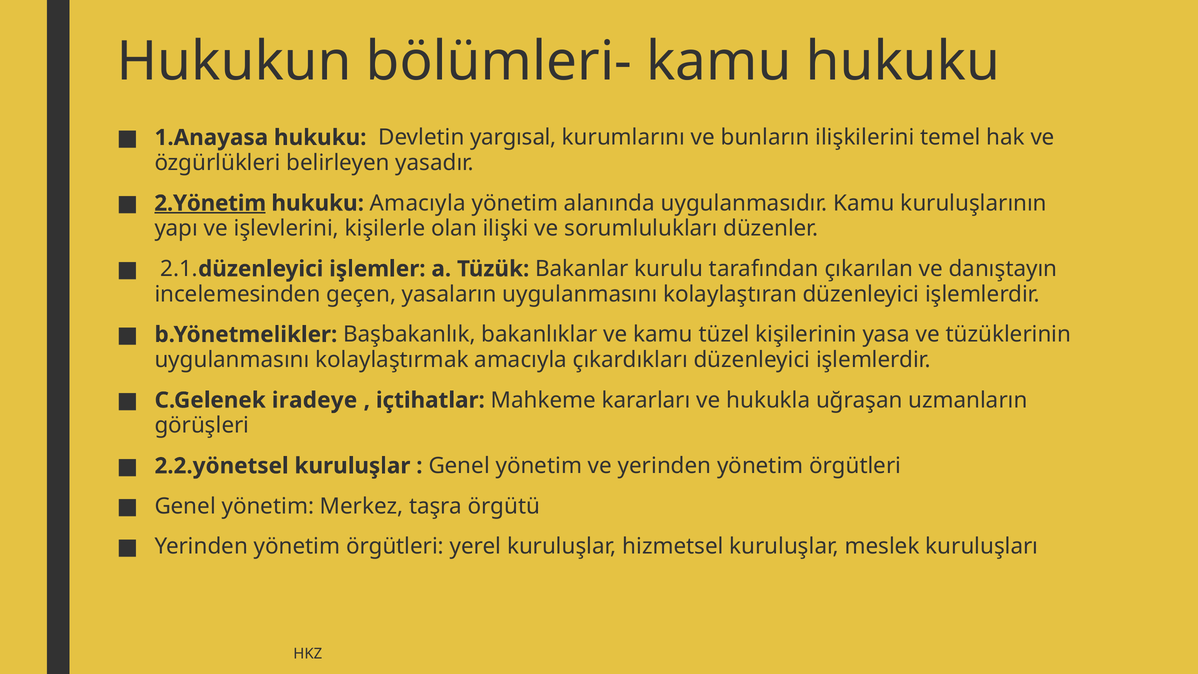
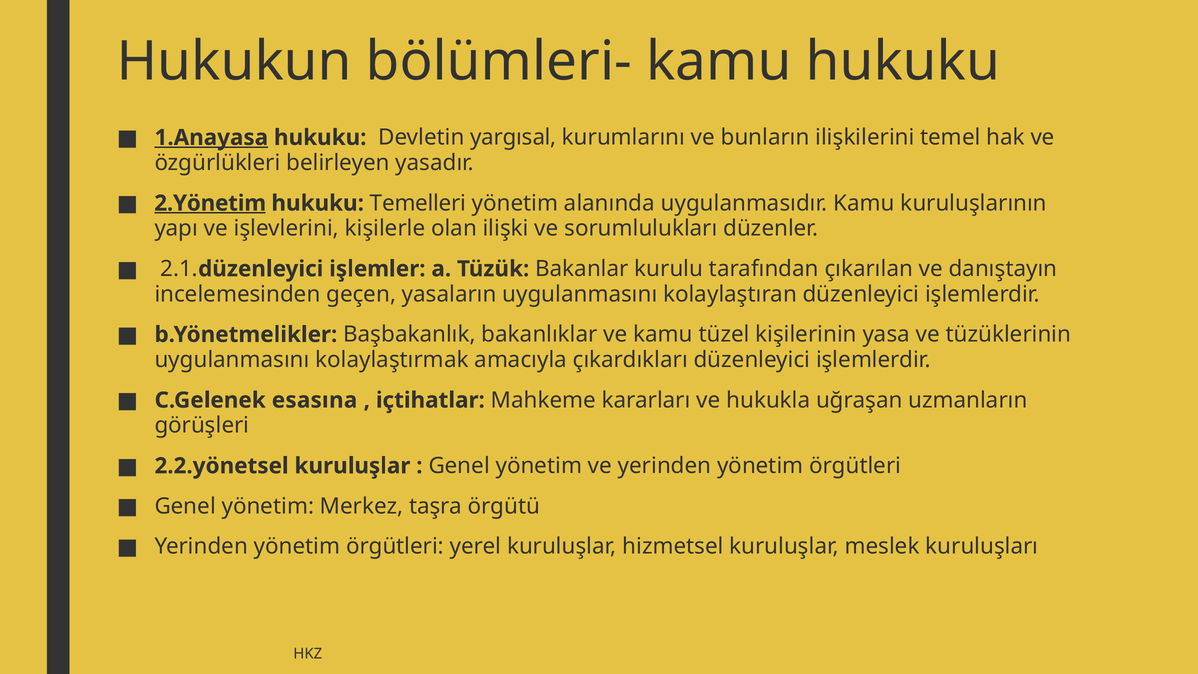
1.Anayasa underline: none -> present
hukuku Amacıyla: Amacıyla -> Temelleri
iradeye: iradeye -> esasına
